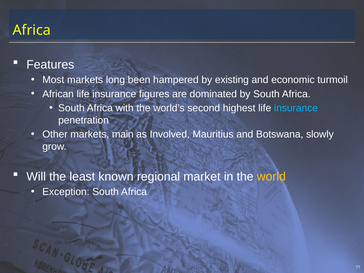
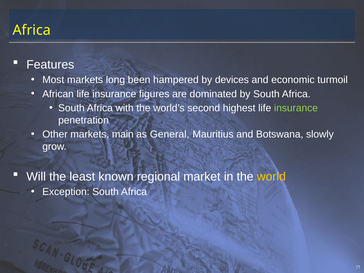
existing: existing -> devices
insurance at (296, 108) colour: light blue -> light green
Involved: Involved -> General
